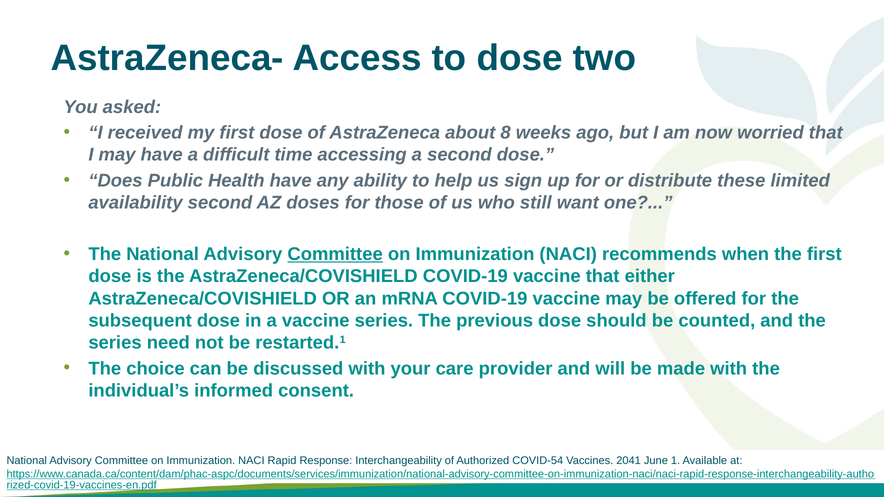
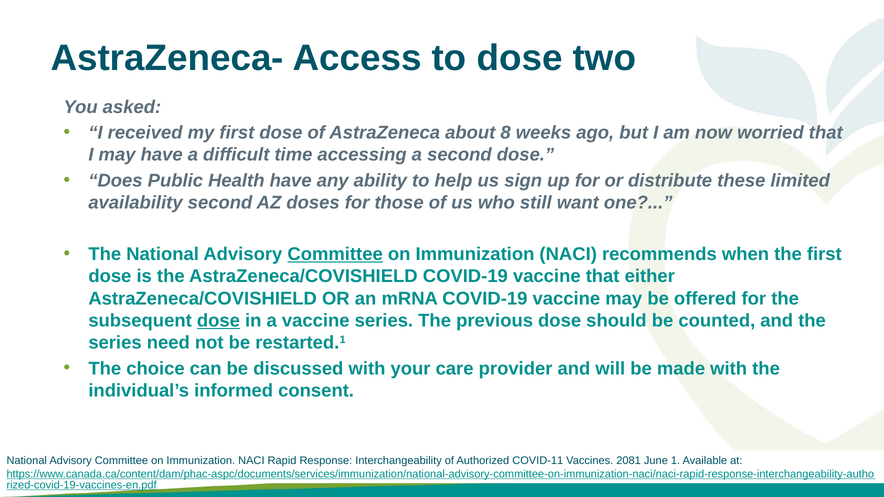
dose at (218, 321) underline: none -> present
COVID-54: COVID-54 -> COVID-11
2041: 2041 -> 2081
